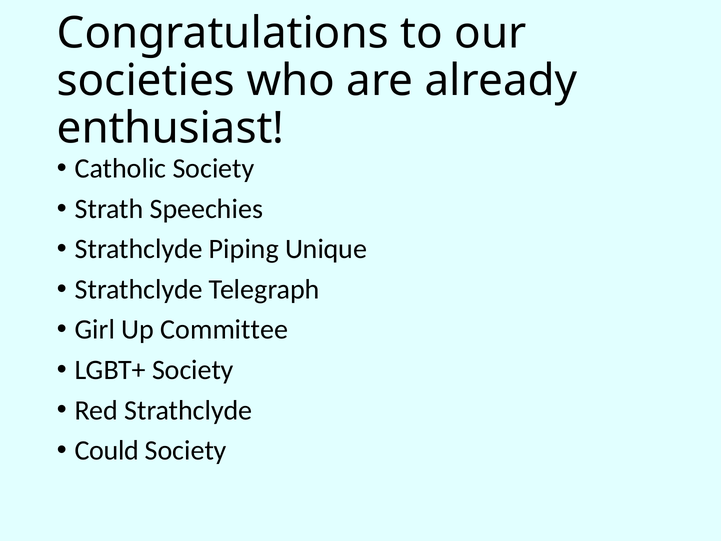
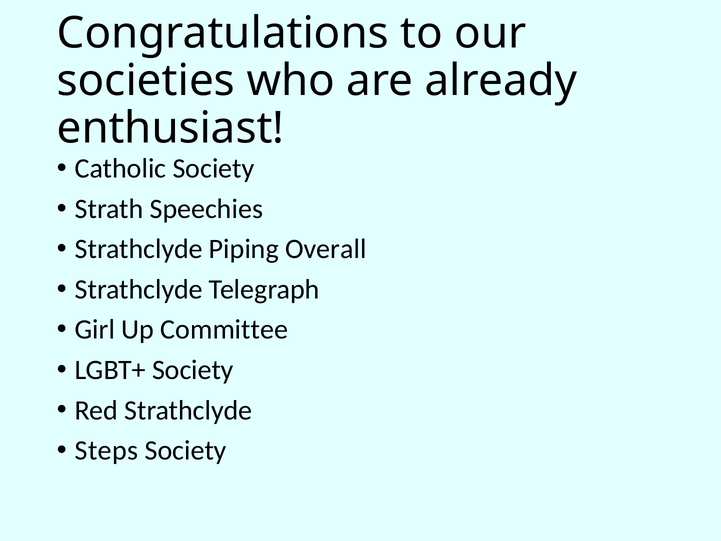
Unique: Unique -> Overall
Could: Could -> Steps
